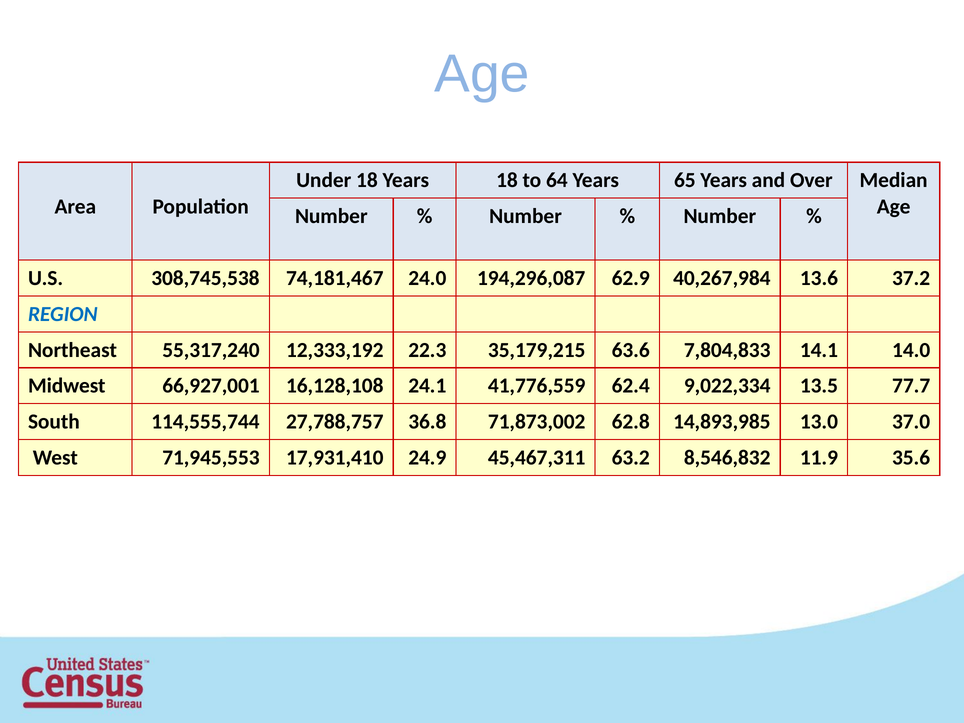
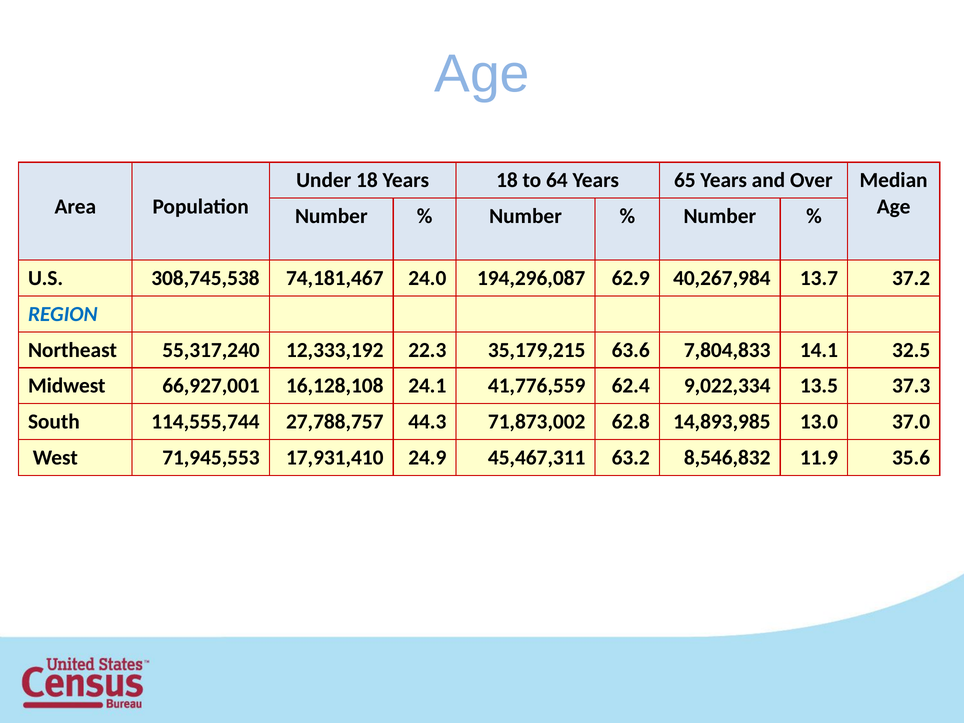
13.6: 13.6 -> 13.7
14.0: 14.0 -> 32.5
77.7: 77.7 -> 37.3
36.8: 36.8 -> 44.3
